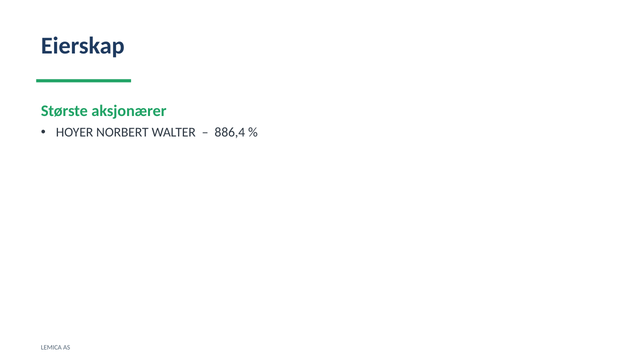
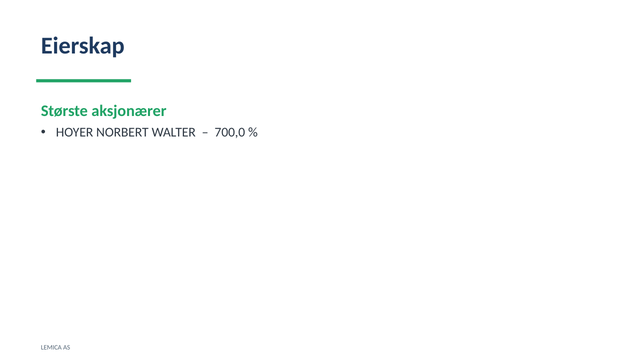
886,4: 886,4 -> 700,0
